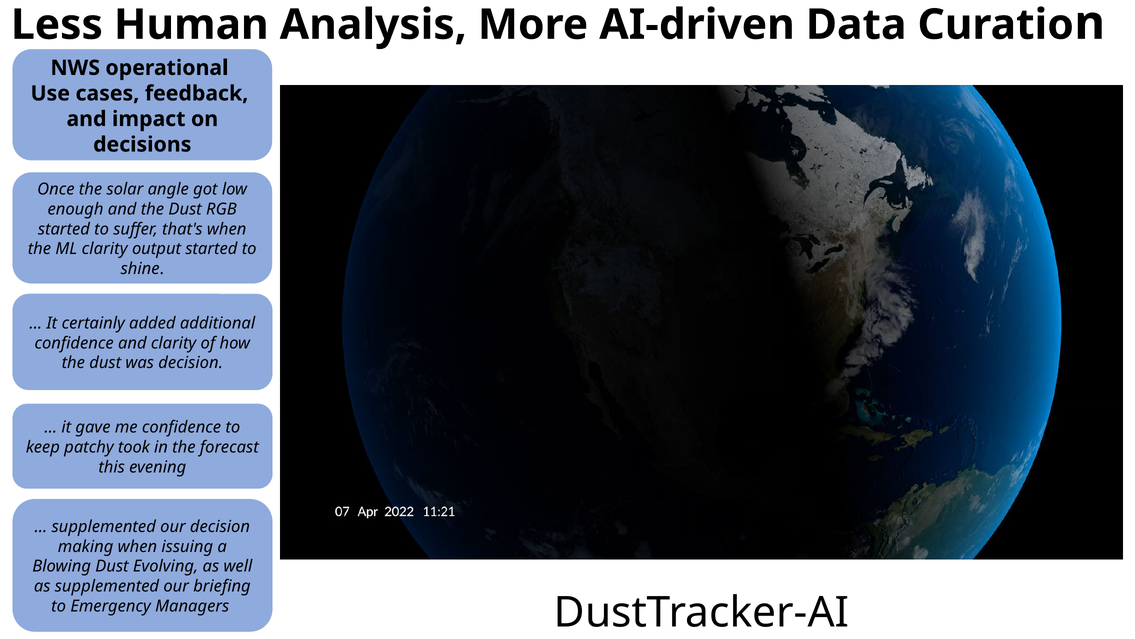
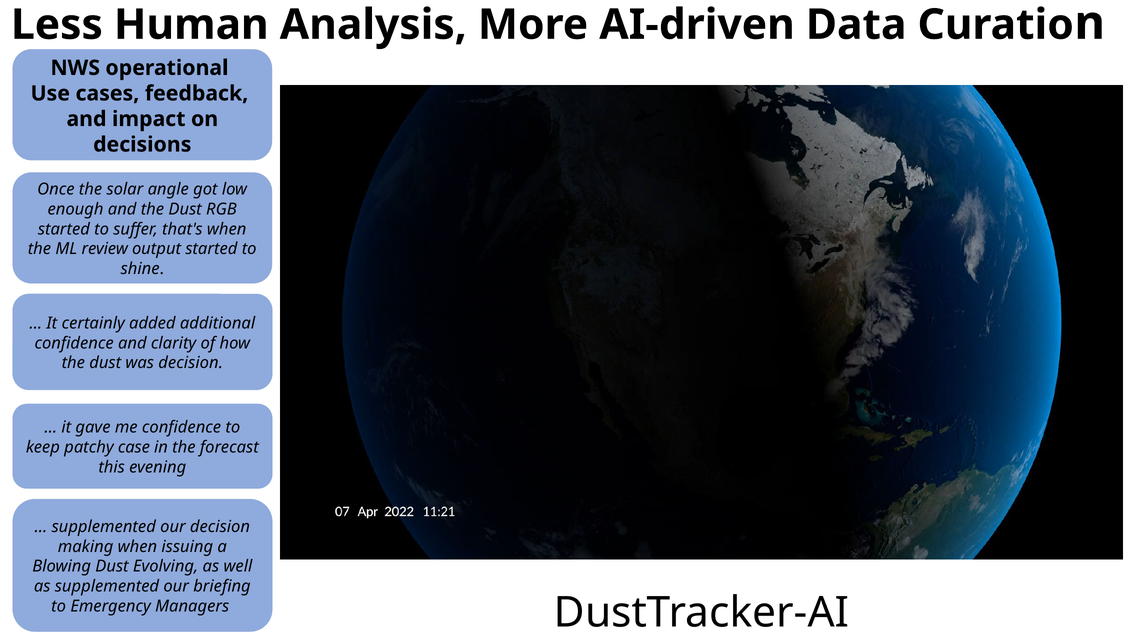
ML clarity: clarity -> review
took: took -> case
